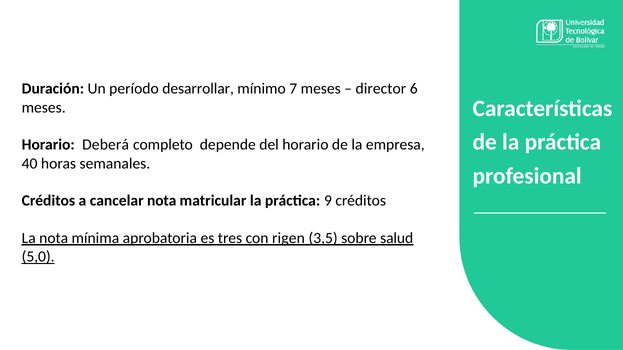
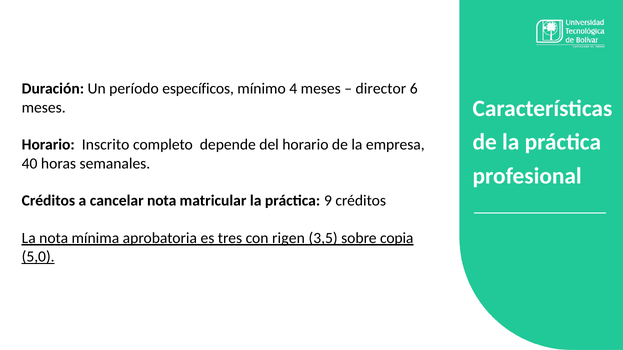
desarrollar: desarrollar -> específicos
7: 7 -> 4
Deberá: Deberá -> Inscrito
salud: salud -> copia
